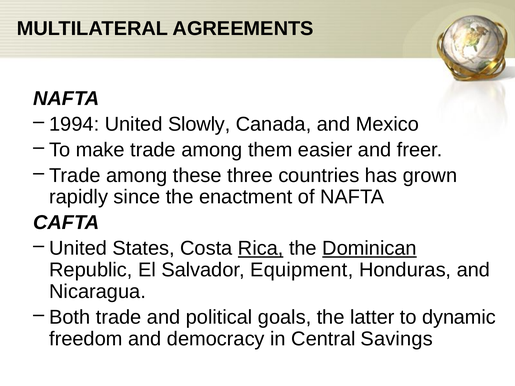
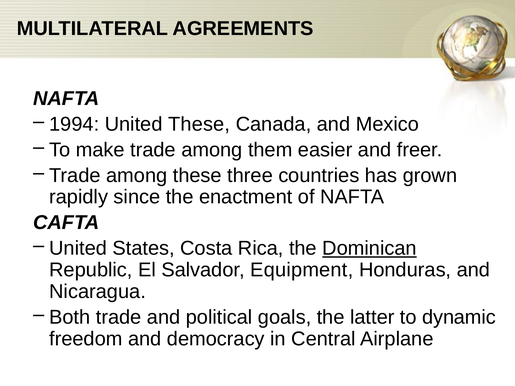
United Slowly: Slowly -> These
Rica underline: present -> none
Savings: Savings -> Airplane
